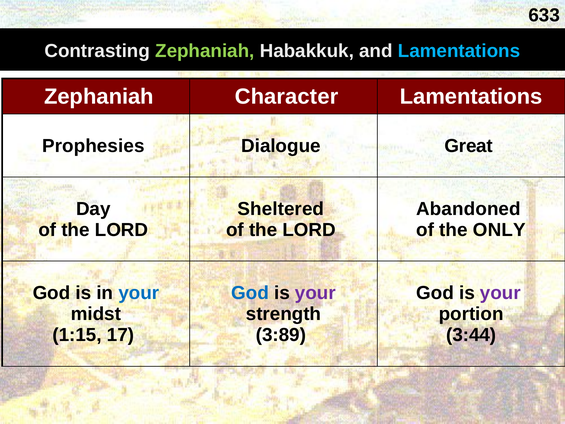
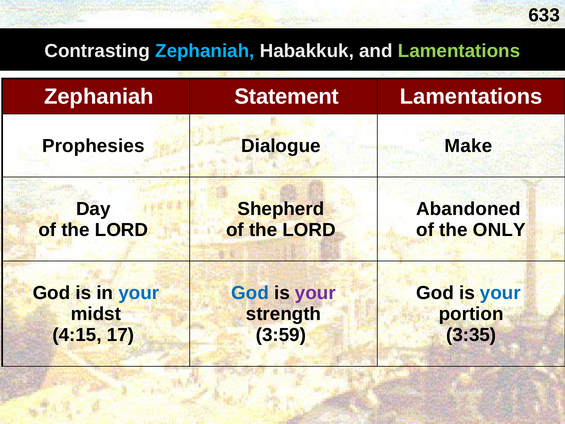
Zephaniah at (205, 51) colour: light green -> light blue
Lamentations at (459, 51) colour: light blue -> light green
Character: Character -> Statement
Great: Great -> Make
Sheltered: Sheltered -> Shepherd
your at (500, 293) colour: purple -> blue
1:15: 1:15 -> 4:15
3:89: 3:89 -> 3:59
3:44: 3:44 -> 3:35
